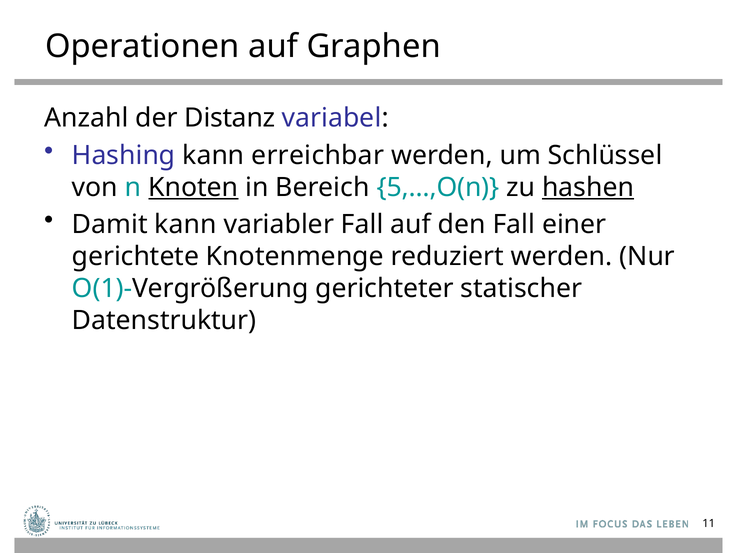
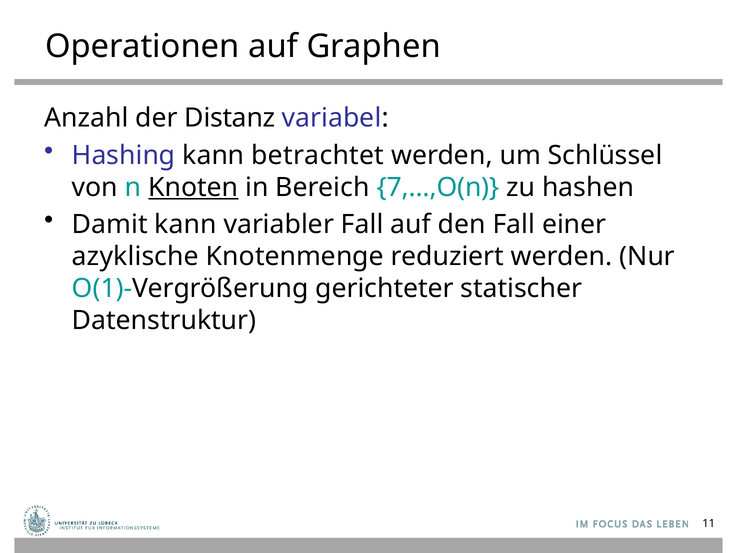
erreichbar: erreichbar -> betrachtet
5,…,O(n: 5,…,O(n -> 7,…,O(n
hashen underline: present -> none
gerichtete: gerichtete -> azyklische
